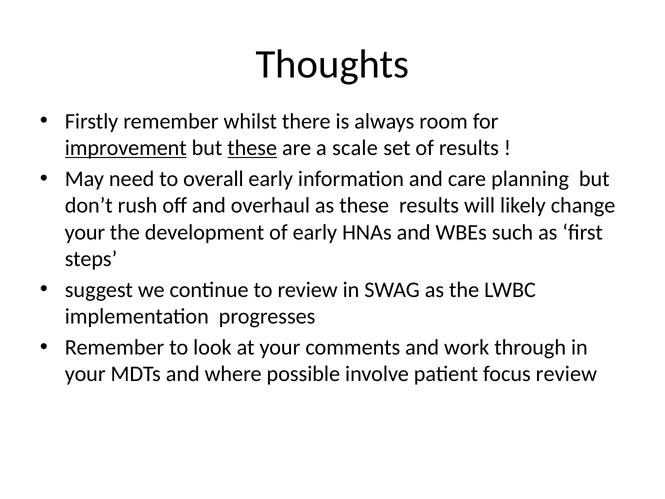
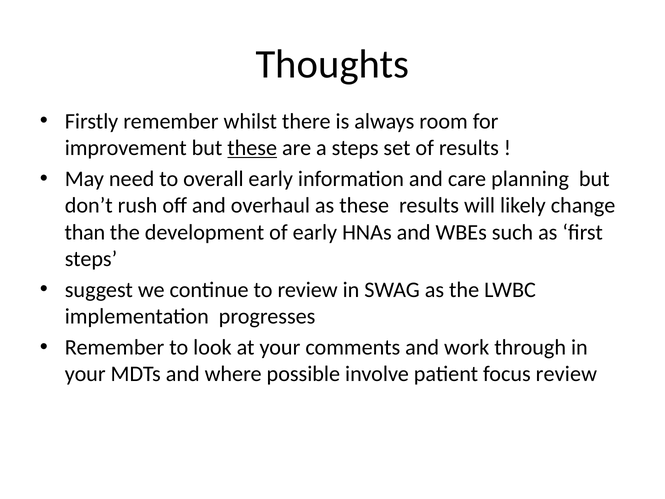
improvement underline: present -> none
a scale: scale -> steps
your at (85, 232): your -> than
